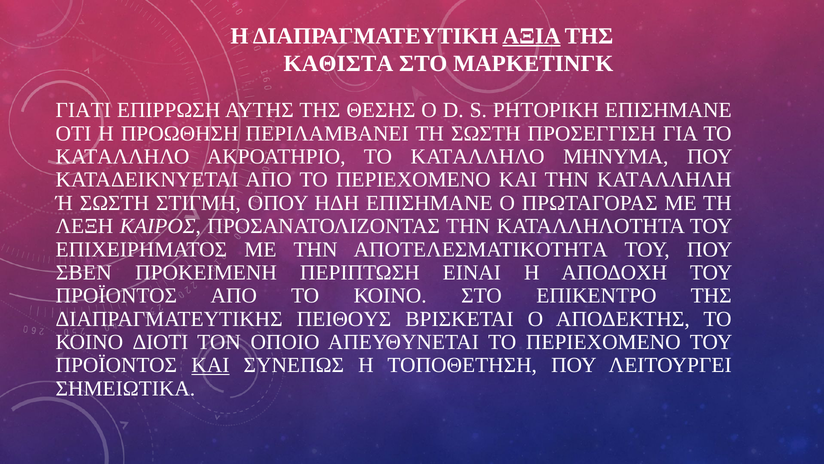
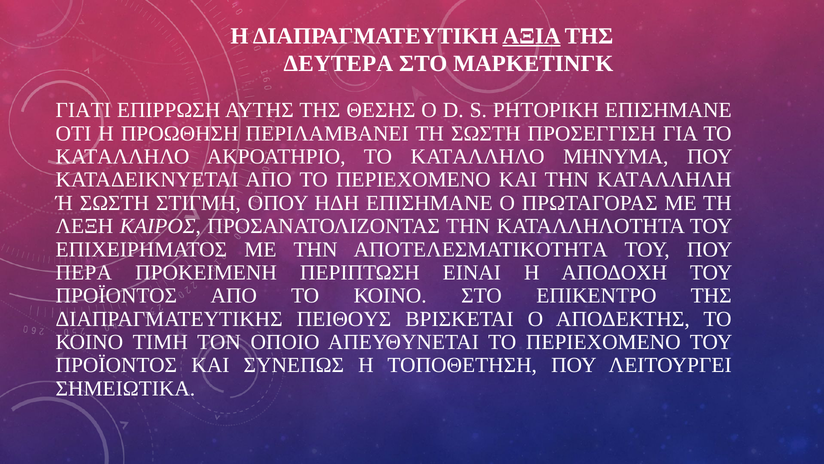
ΚΑΘΙΣΤΑ: ΚΑΘΙΣΤΑ -> ΔΕΥΤΕΡΑ
ΣΒΕΝ: ΣΒΕΝ -> ΠΕΡΑ
ΔΙΟΤΙ: ΔΙΟΤΙ -> ΤΙΜΗ
ΚΑΙ at (210, 365) underline: present -> none
